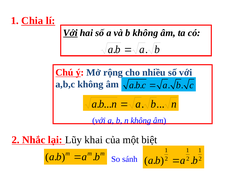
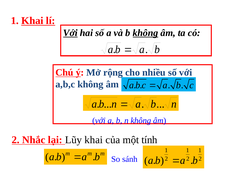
1 Chia: Chia -> Khai
không at (145, 33) underline: none -> present
biệt: biệt -> tính
